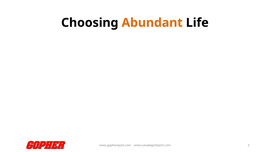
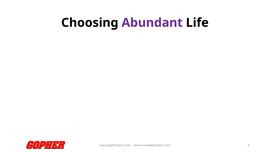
Abundant colour: orange -> purple
